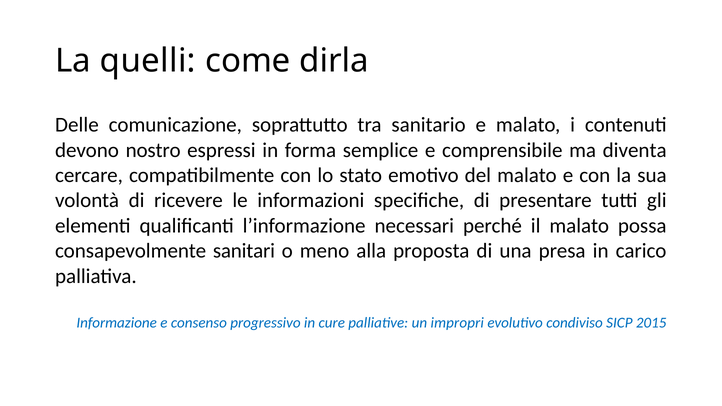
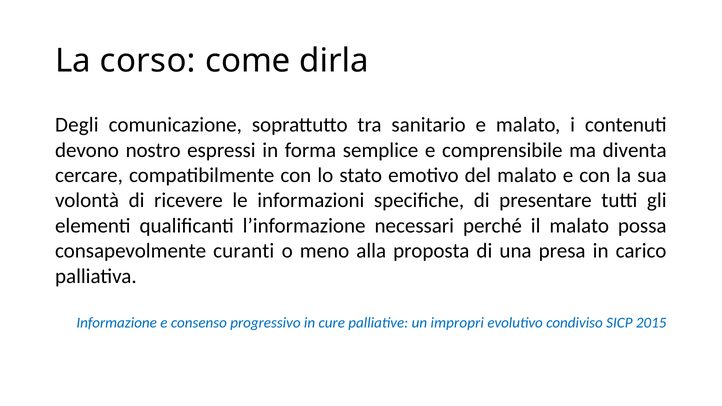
quelli: quelli -> corso
Delle: Delle -> Degli
sanitari: sanitari -> curanti
